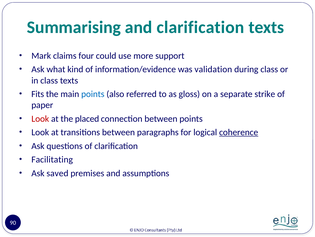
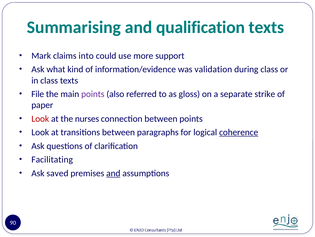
and clarification: clarification -> qualification
four: four -> into
Fits: Fits -> File
points at (93, 94) colour: blue -> purple
placed: placed -> nurses
and at (113, 173) underline: none -> present
